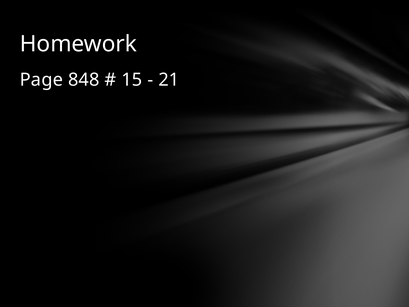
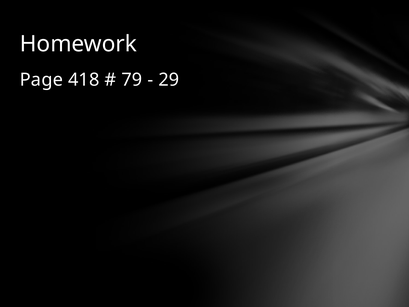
848: 848 -> 418
15: 15 -> 79
21: 21 -> 29
